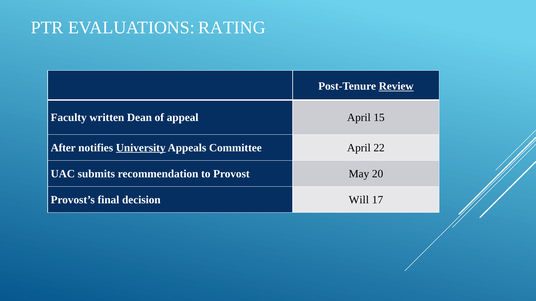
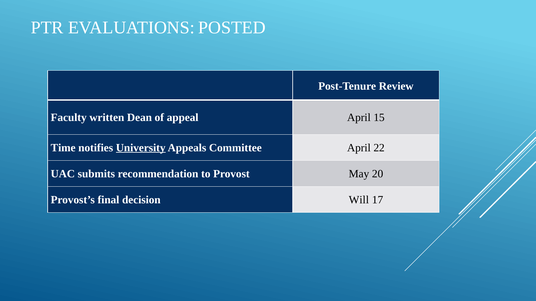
RATING: RATING -> POSTED
Review underline: present -> none
After: After -> Time
